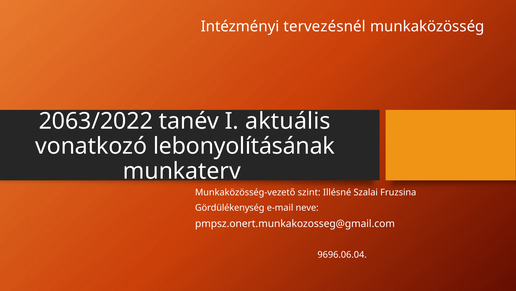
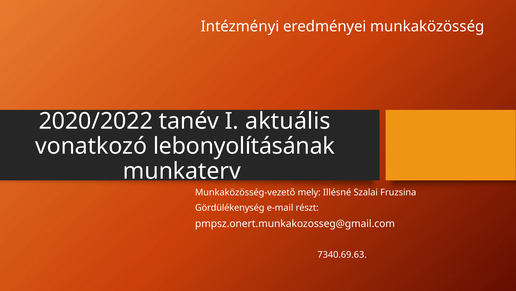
tervezésnél: tervezésnél -> eredményei
2063/2022: 2063/2022 -> 2020/2022
szint: szint -> mely
neve: neve -> részt
9696.06.04: 9696.06.04 -> 7340.69.63
